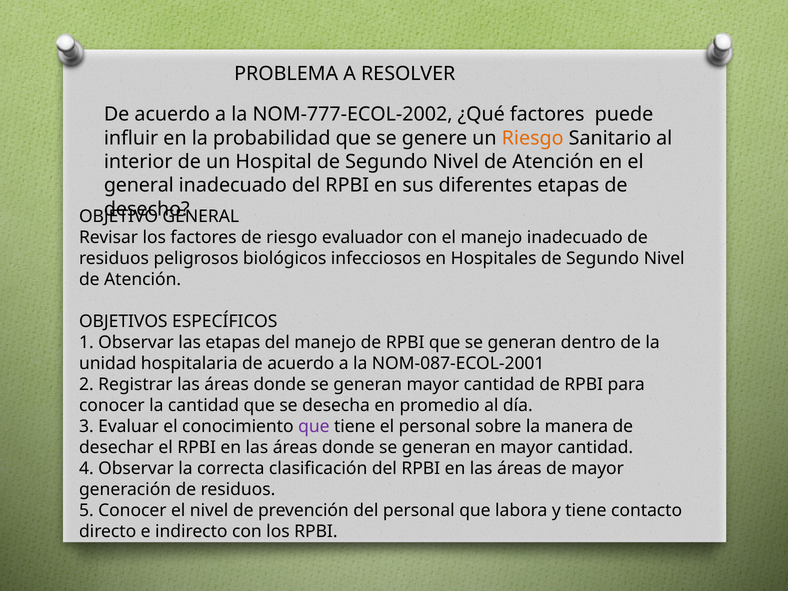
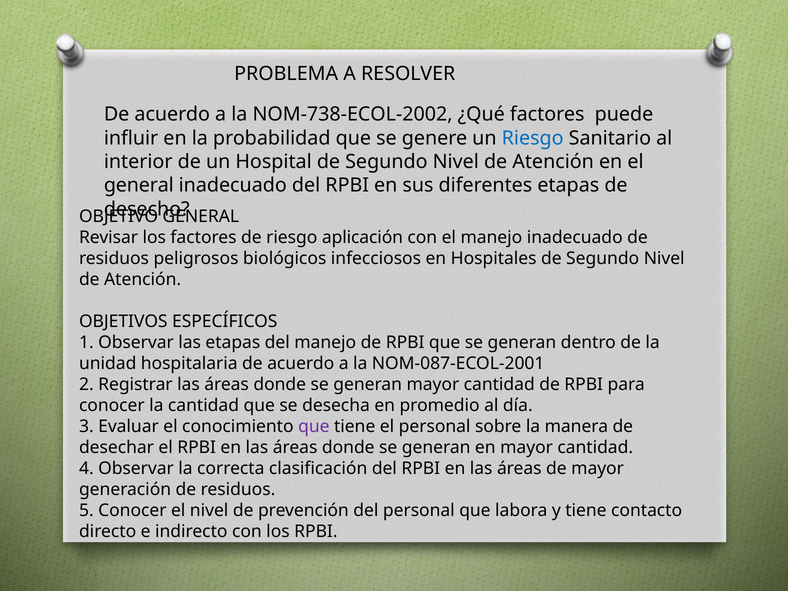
NOM-777-ECOL-2002: NOM-777-ECOL-2002 -> NOM-738-ECOL-2002
Riesgo at (533, 138) colour: orange -> blue
evaluador: evaluador -> aplicación
